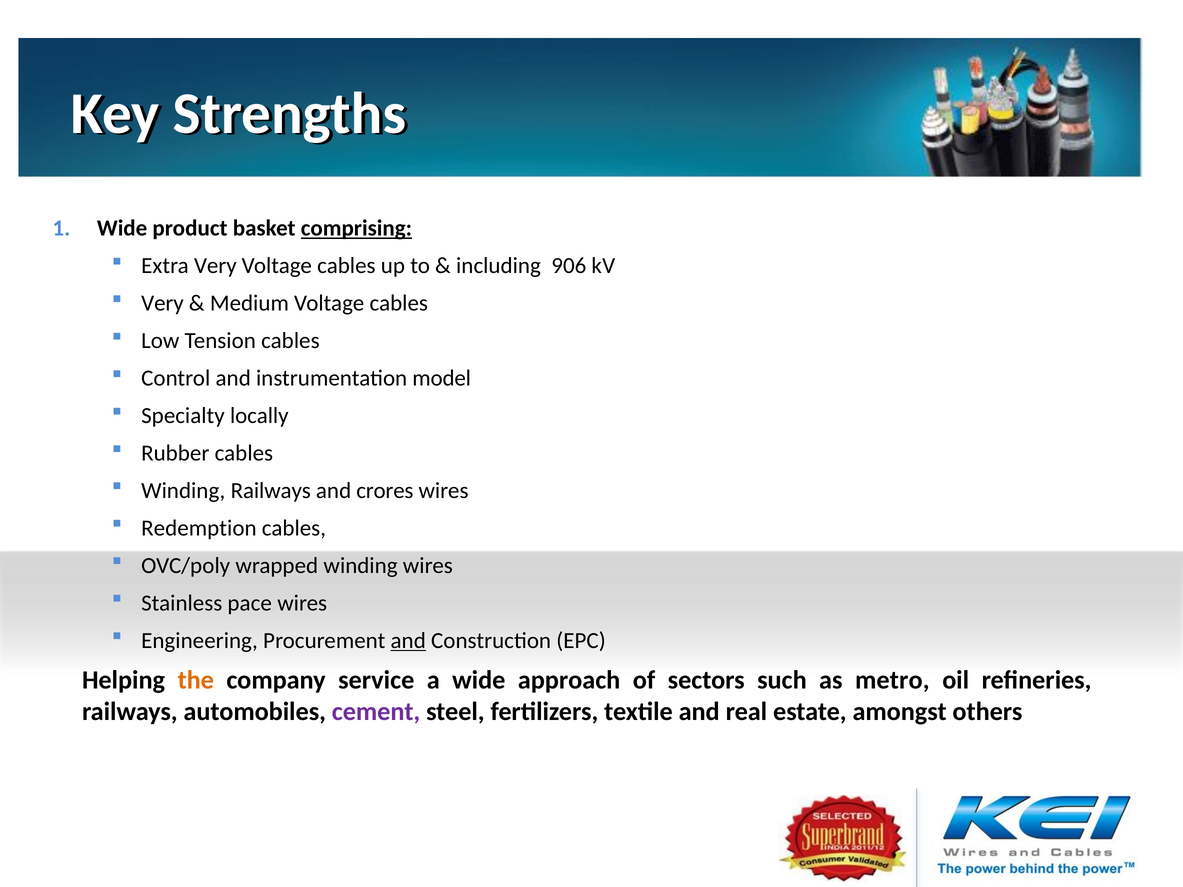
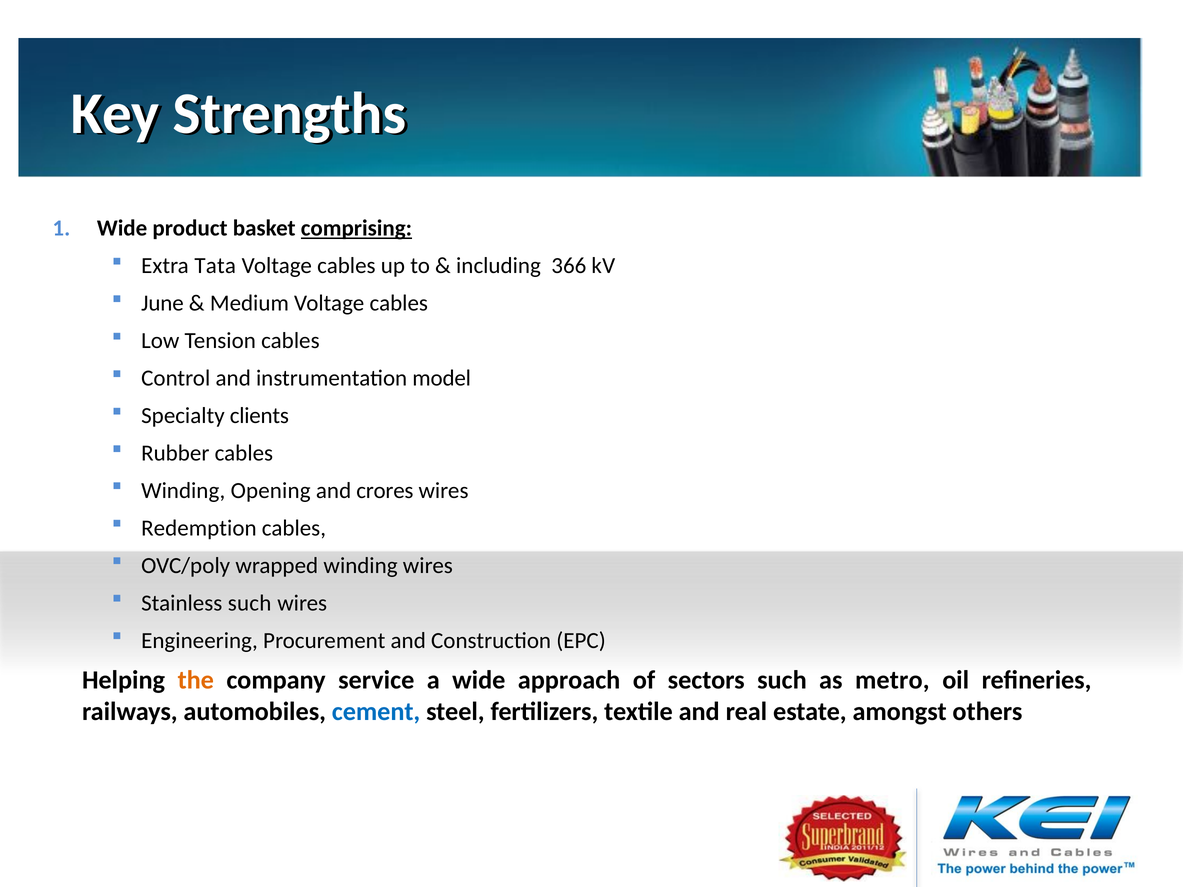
Extra Very: Very -> Tata
906: 906 -> 366
Very at (162, 303): Very -> June
locally: locally -> clients
Winding Railways: Railways -> Opening
Stainless pace: pace -> such
and at (408, 641) underline: present -> none
cement colour: purple -> blue
